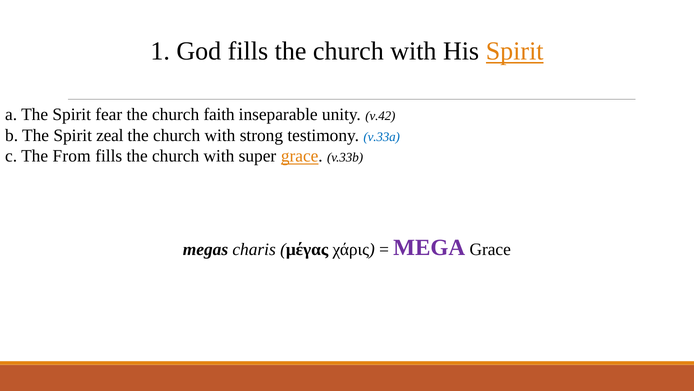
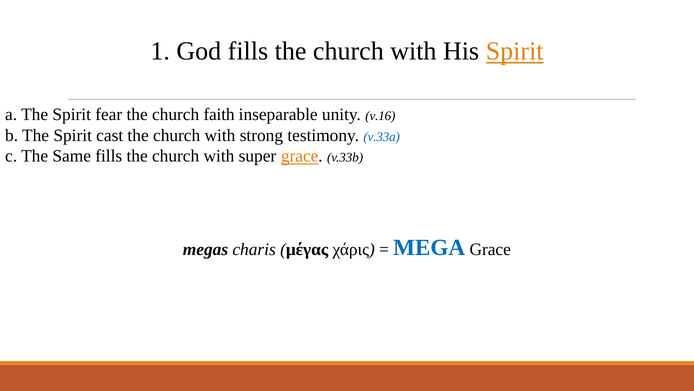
v.42: v.42 -> v.16
zeal: zeal -> cast
From: From -> Same
MEGA colour: purple -> blue
